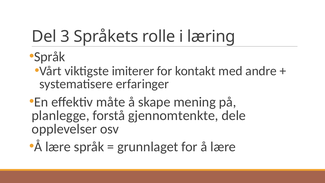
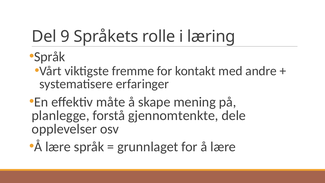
3: 3 -> 9
imiterer: imiterer -> fremme
